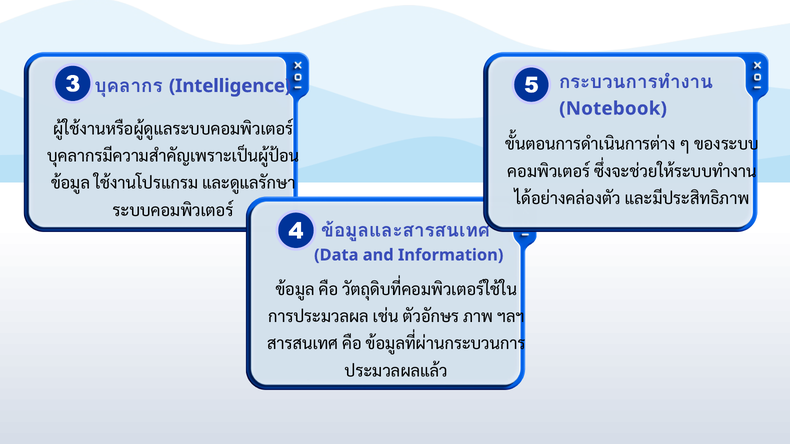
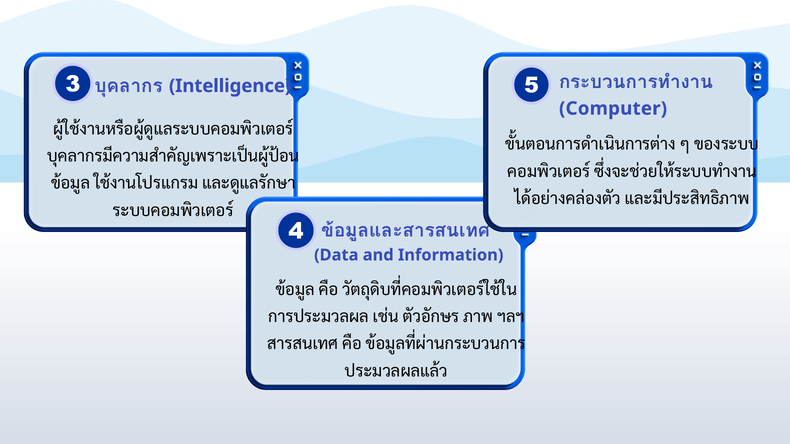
Notebook: Notebook -> Computer
